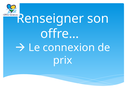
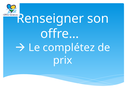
connexion: connexion -> complétez
